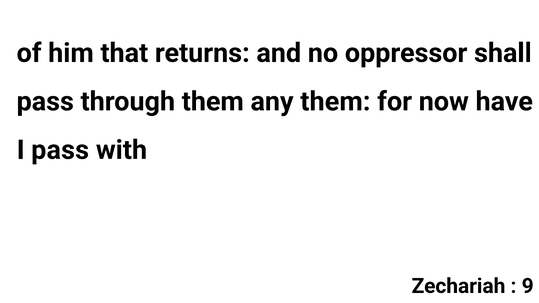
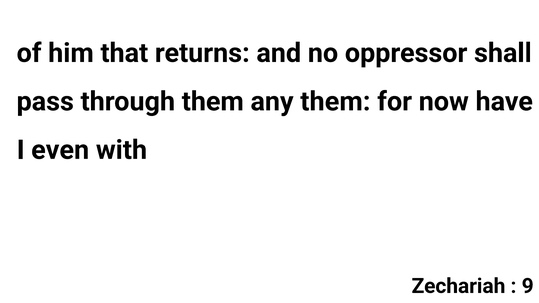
I pass: pass -> even
